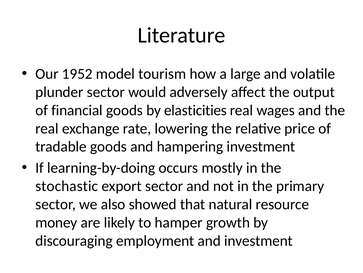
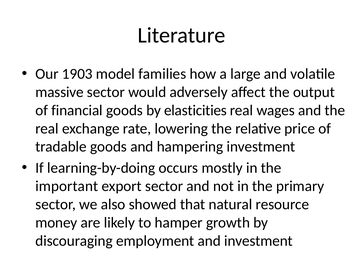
1952: 1952 -> 1903
tourism: tourism -> families
plunder: plunder -> massive
stochastic: stochastic -> important
